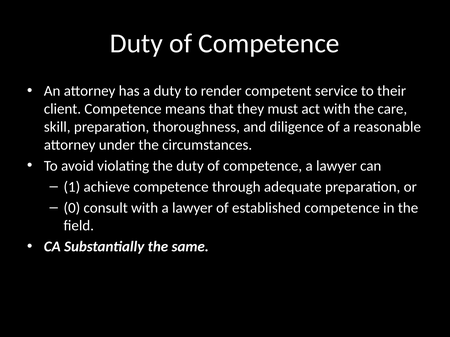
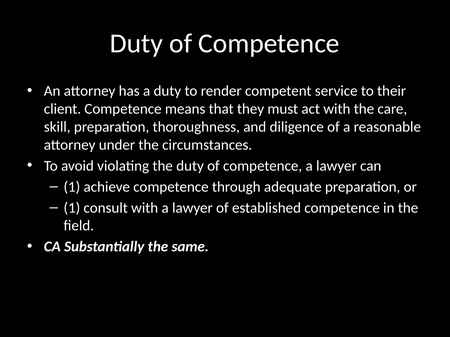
0 at (72, 208): 0 -> 1
